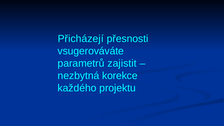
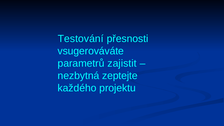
Přicházejí: Přicházejí -> Testování
korekce: korekce -> zeptejte
